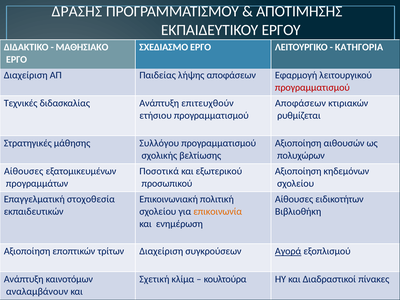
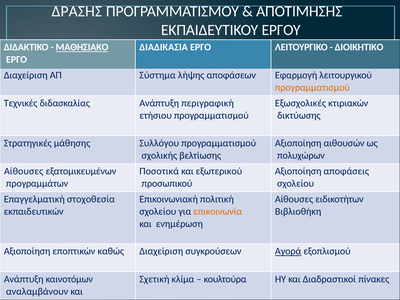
ΜΑΘΗΣΙΑΚΟ underline: none -> present
ΣΧΕΔΙΑΣΜΟ: ΣΧΕΔΙΑΣΜΟ -> ΔΙΑΔΙΚΑΣΙΑ
ΚΑΤΗΓΟΡΙΑ: ΚΑΤΗΓΟΡΙΑ -> ΔΙΟΙΚΗΤΙΚΟ
Παιδείας: Παιδείας -> Σύστημα
προγραμματισμού at (312, 87) colour: red -> orange
επιτευχθούν: επιτευχθούν -> περιγραφική
Αποφάσεων at (300, 103): Αποφάσεων -> Εξωσχολικές
ρυθμίζεται: ρυθμίζεται -> δικτύωσης
κηδεμόνων: κηδεμόνων -> αποφάσεις
τρίτων: τρίτων -> καθώς
